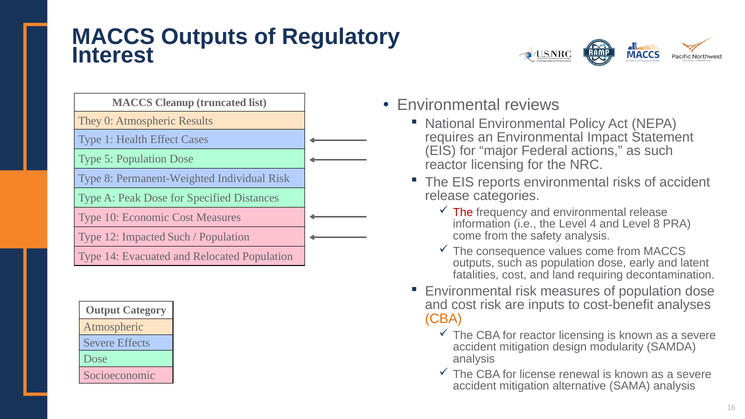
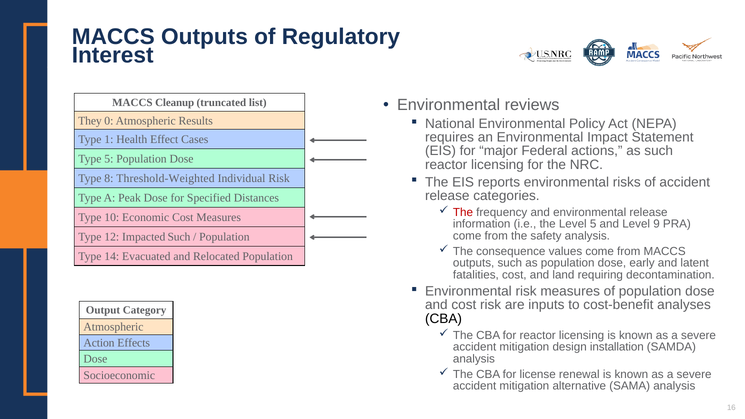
Permanent-Weighted: Permanent-Weighted -> Threshold-Weighted
Level 4: 4 -> 5
Level 8: 8 -> 9
CBA at (444, 319) colour: orange -> black
Severe at (99, 343): Severe -> Action
modularity: modularity -> installation
